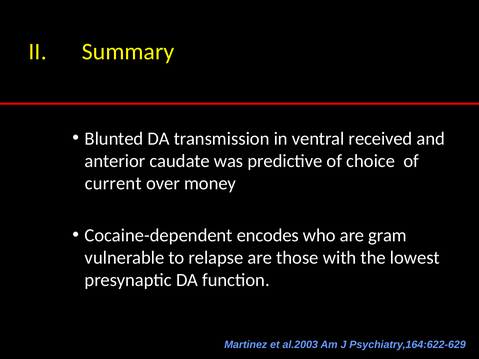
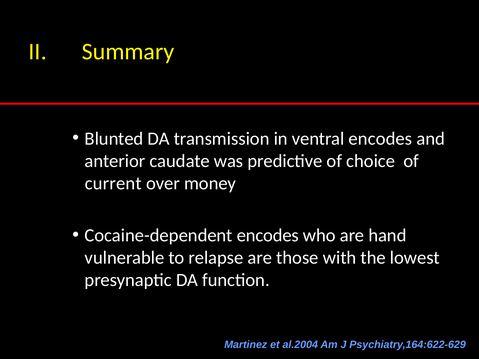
ventral received: received -> encodes
gram: gram -> hand
al.2003: al.2003 -> al.2004
